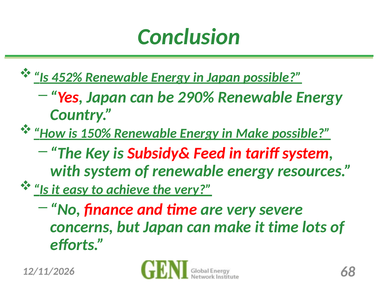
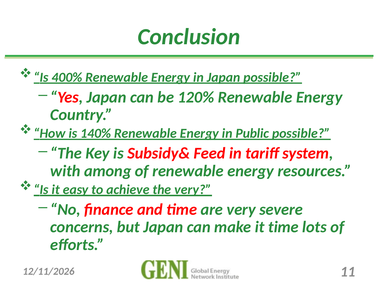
452%: 452% -> 400%
290%: 290% -> 120%
150%: 150% -> 140%
in Make: Make -> Public
with system: system -> among
68: 68 -> 11
